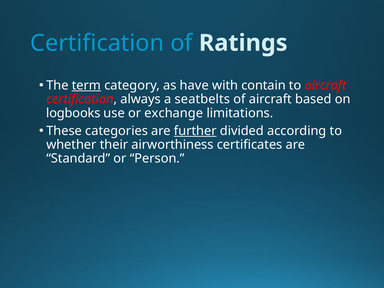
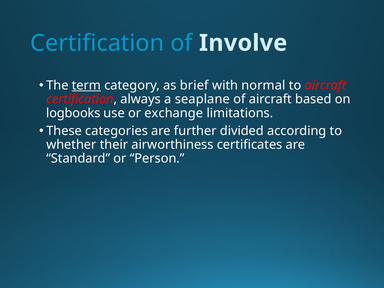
Ratings: Ratings -> Involve
have: have -> brief
contain: contain -> normal
seatbelts: seatbelts -> seaplane
further underline: present -> none
